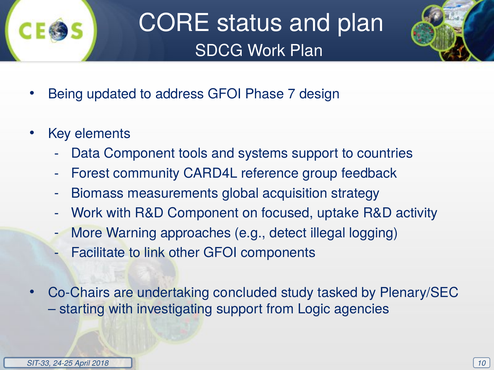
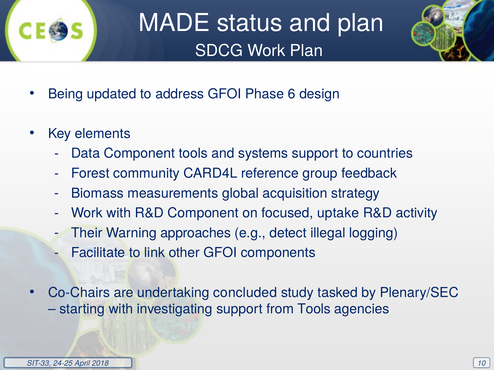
CORE: CORE -> MADE
7: 7 -> 6
More: More -> Their
from Logic: Logic -> Tools
